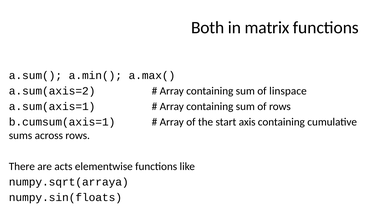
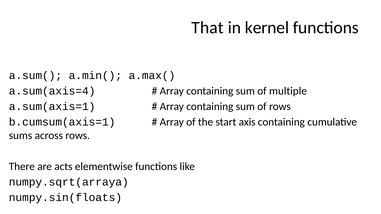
Both: Both -> That
matrix: matrix -> kernel
a.sum(axis=2: a.sum(axis=2 -> a.sum(axis=4
linspace: linspace -> multiple
